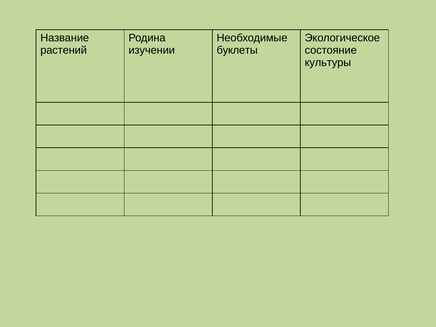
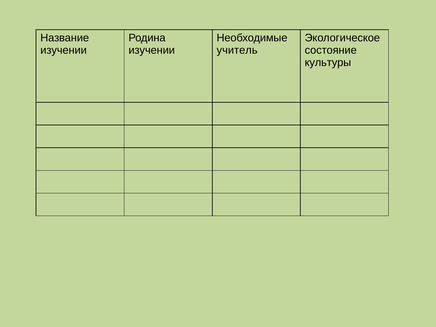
растений at (64, 50): растений -> изучении
буклеты: буклеты -> учитель
